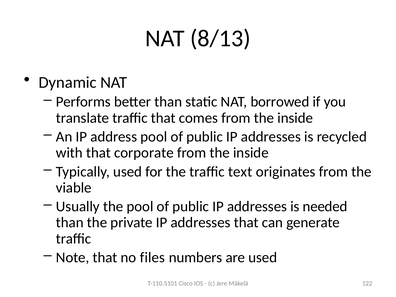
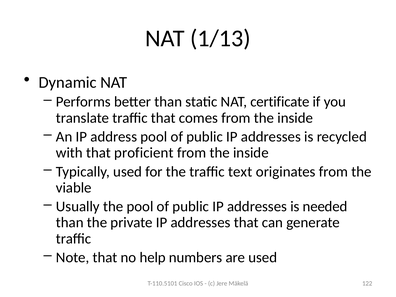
8/13: 8/13 -> 1/13
borrowed: borrowed -> certificate
corporate: corporate -> proficient
files: files -> help
